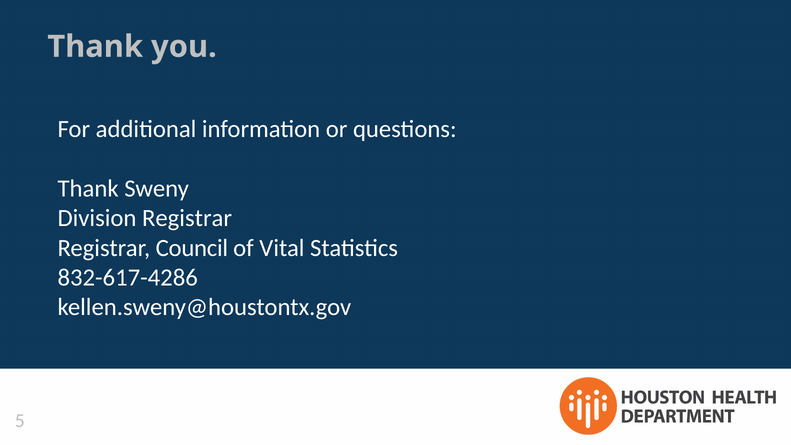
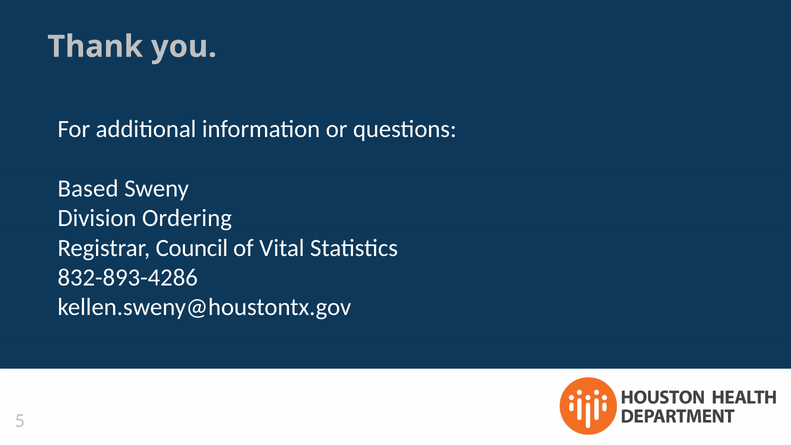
Thank at (88, 189): Thank -> Based
Division Registrar: Registrar -> Ordering
832-617-4286: 832-617-4286 -> 832-893-4286
